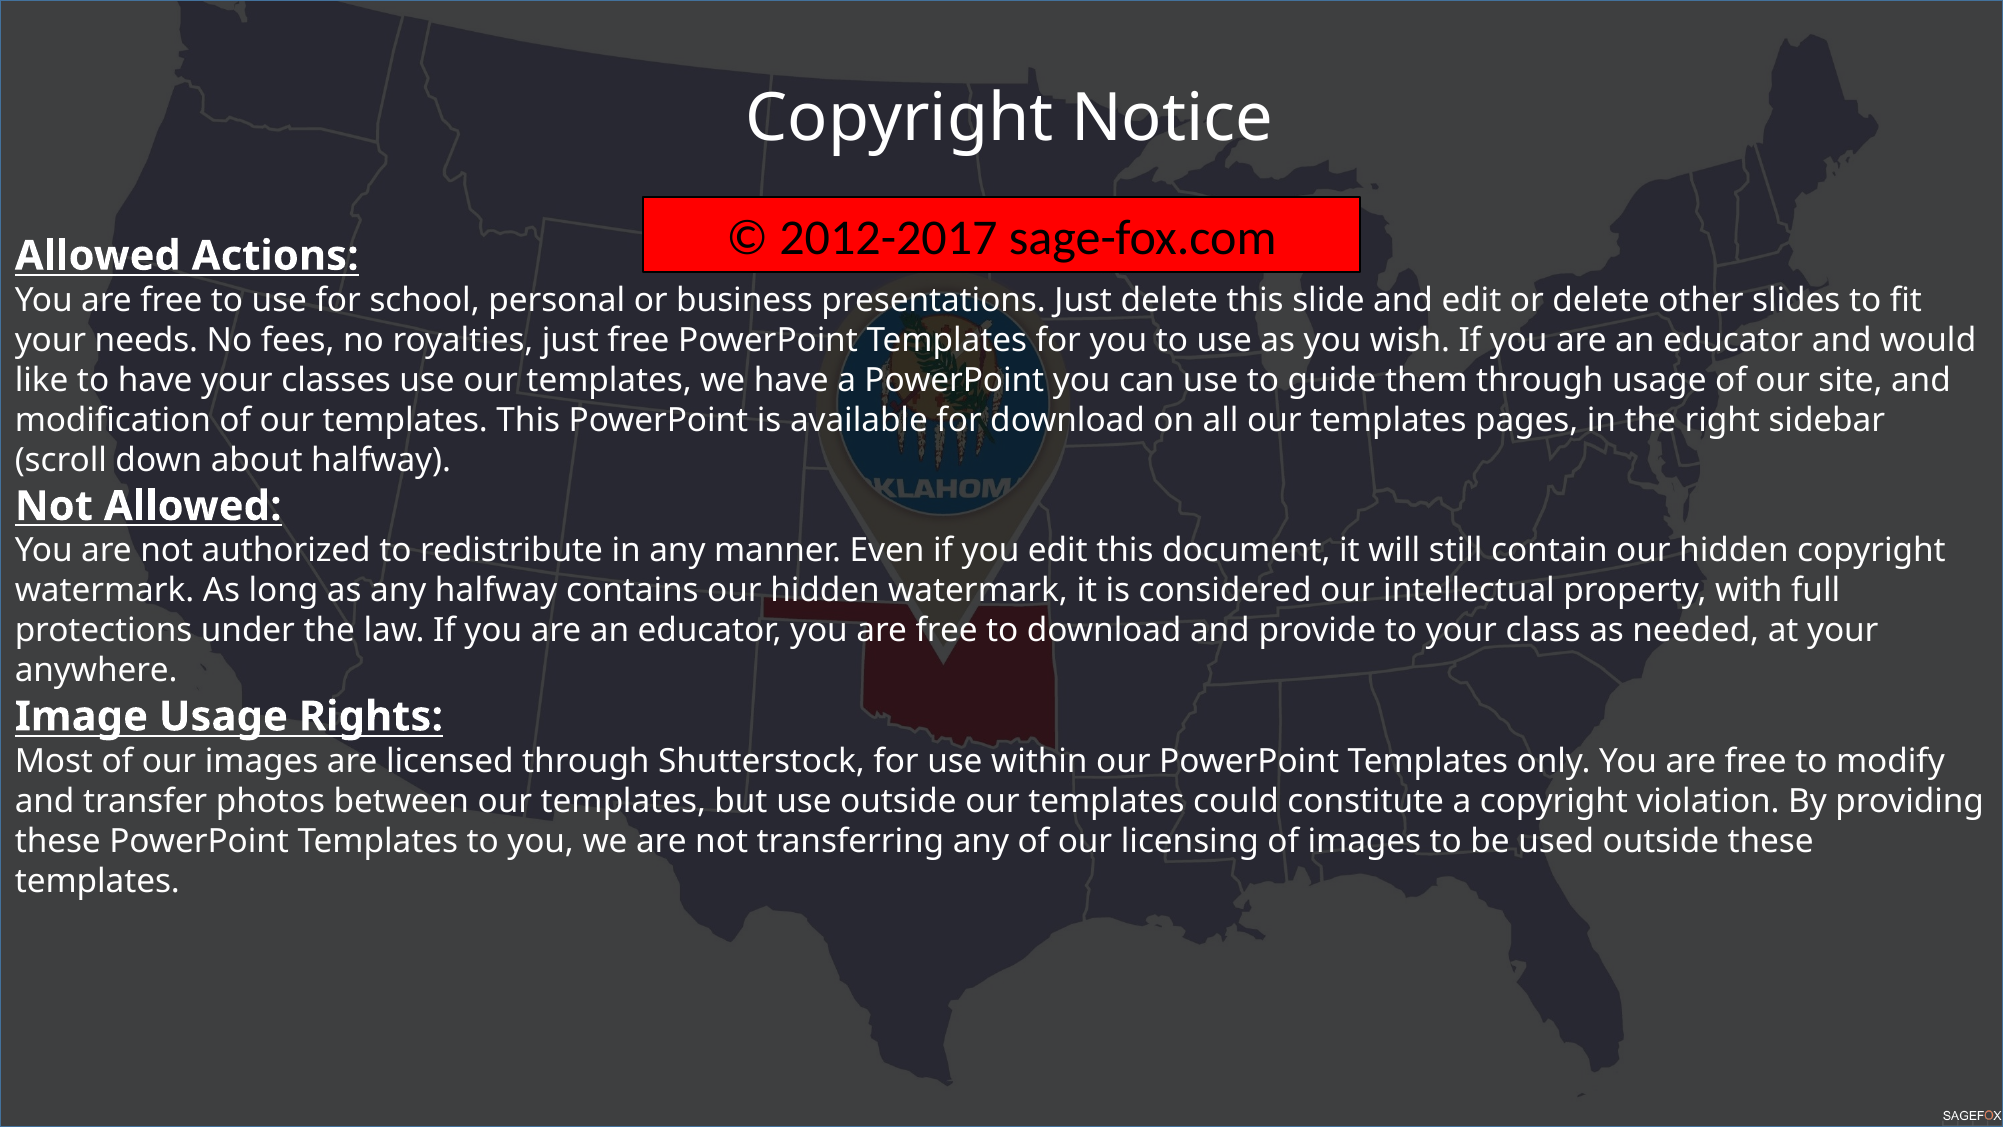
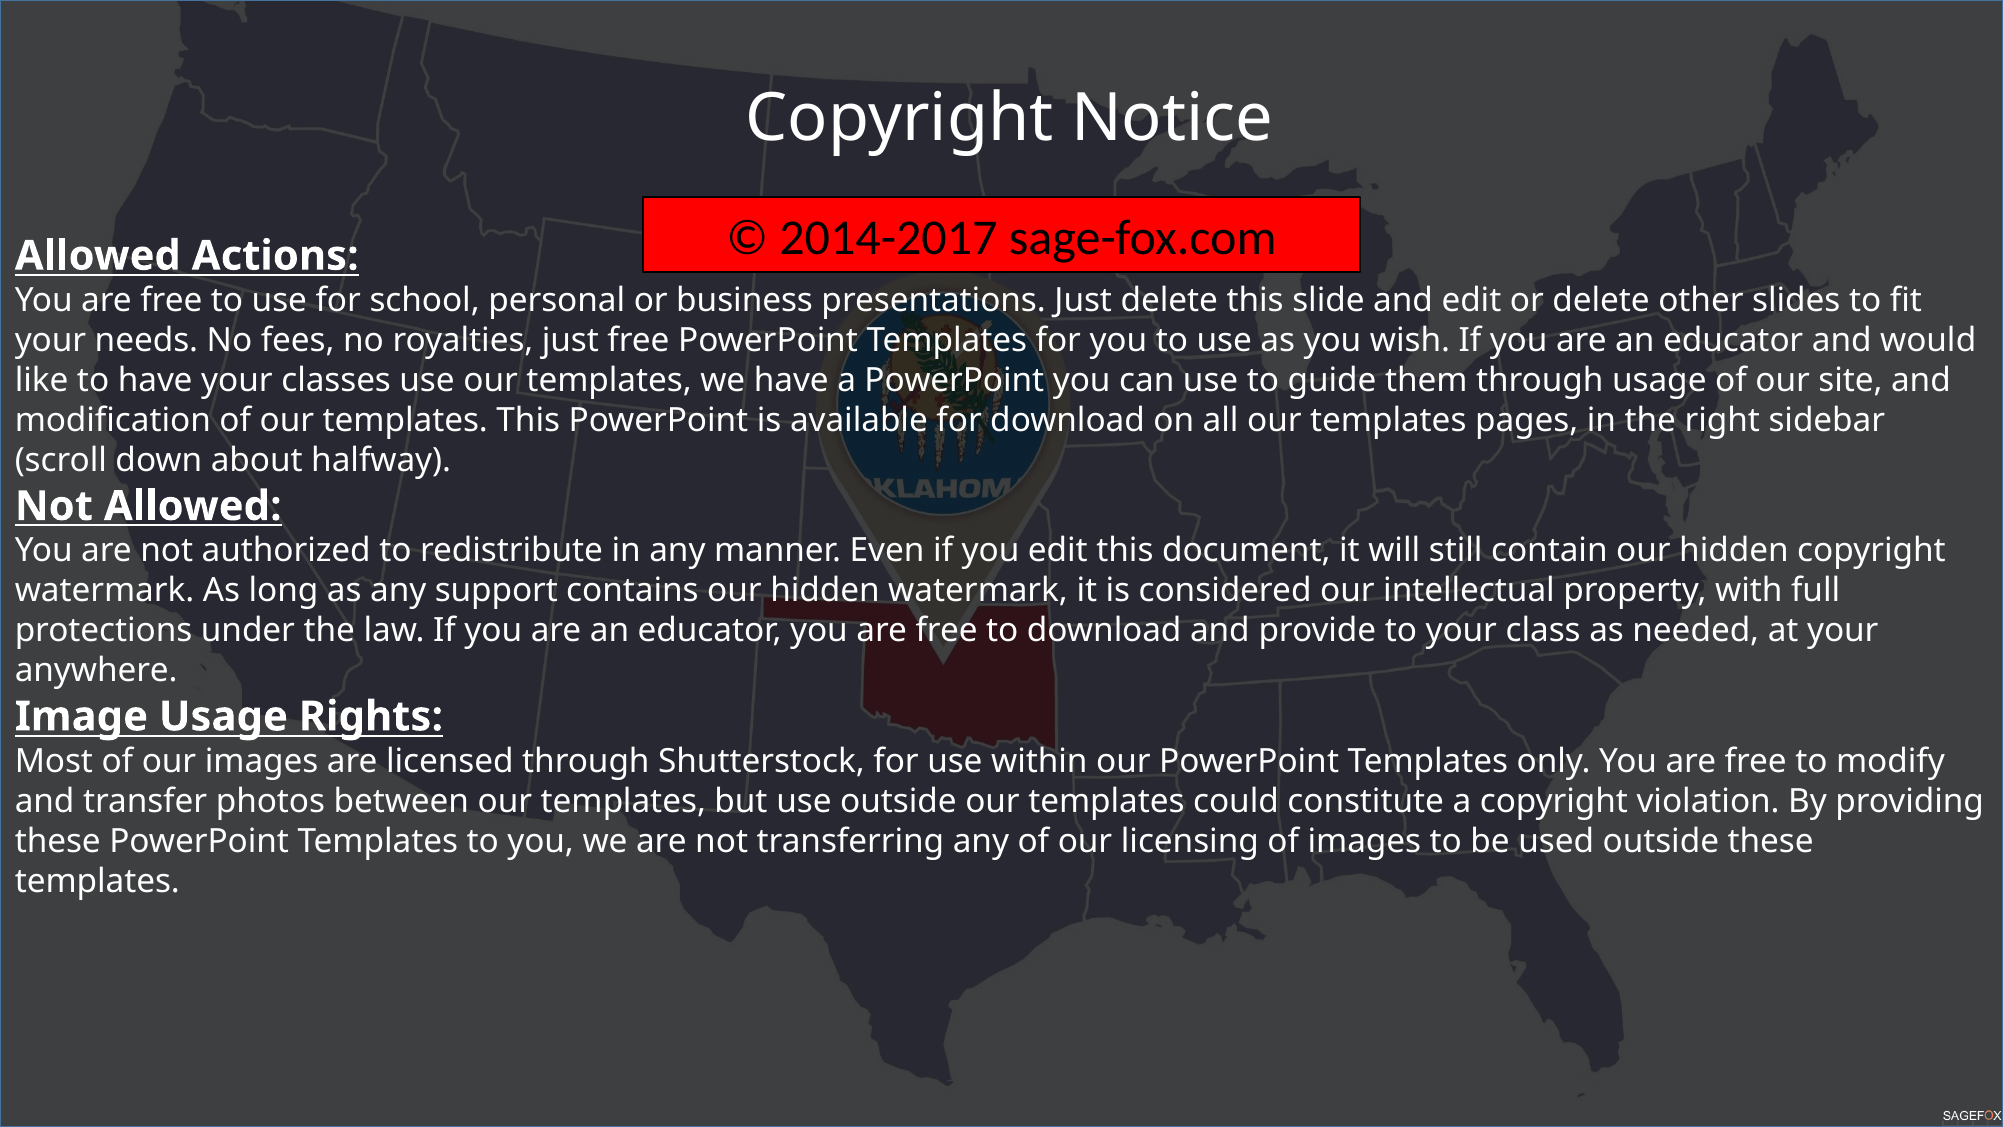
2012-2017: 2012-2017 -> 2014-2017
any halfway: halfway -> support
